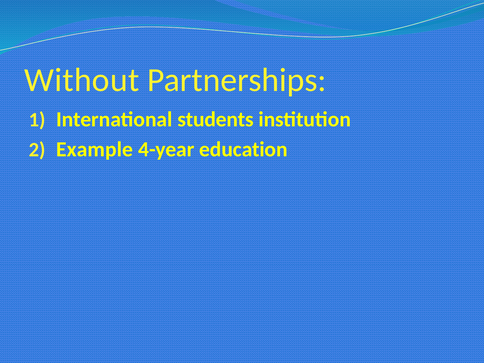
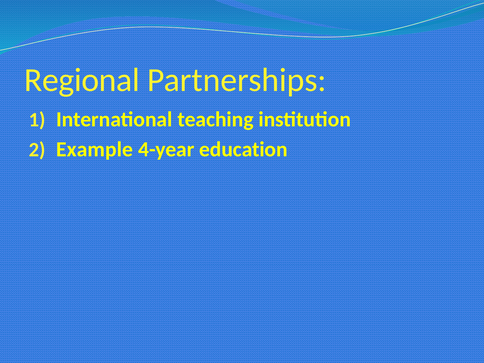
Without: Without -> Regional
students: students -> teaching
